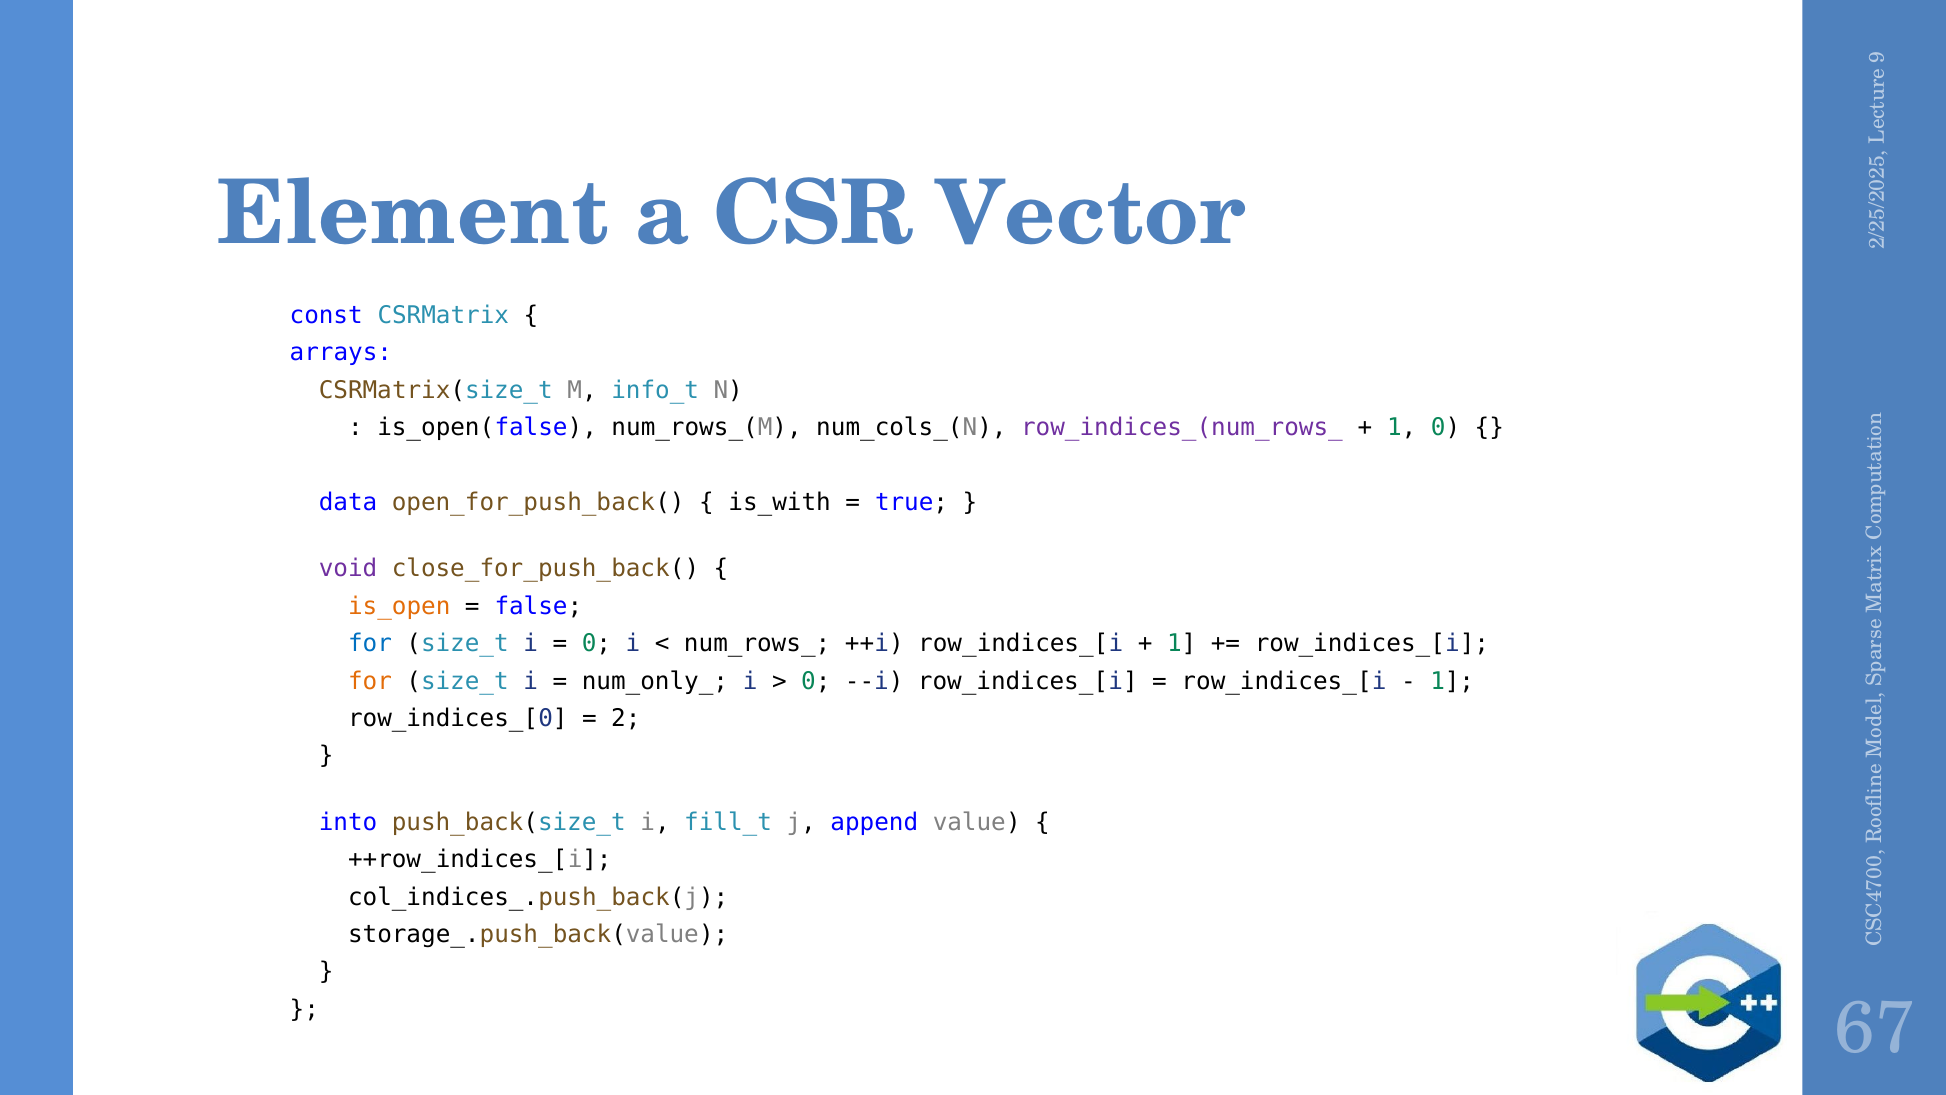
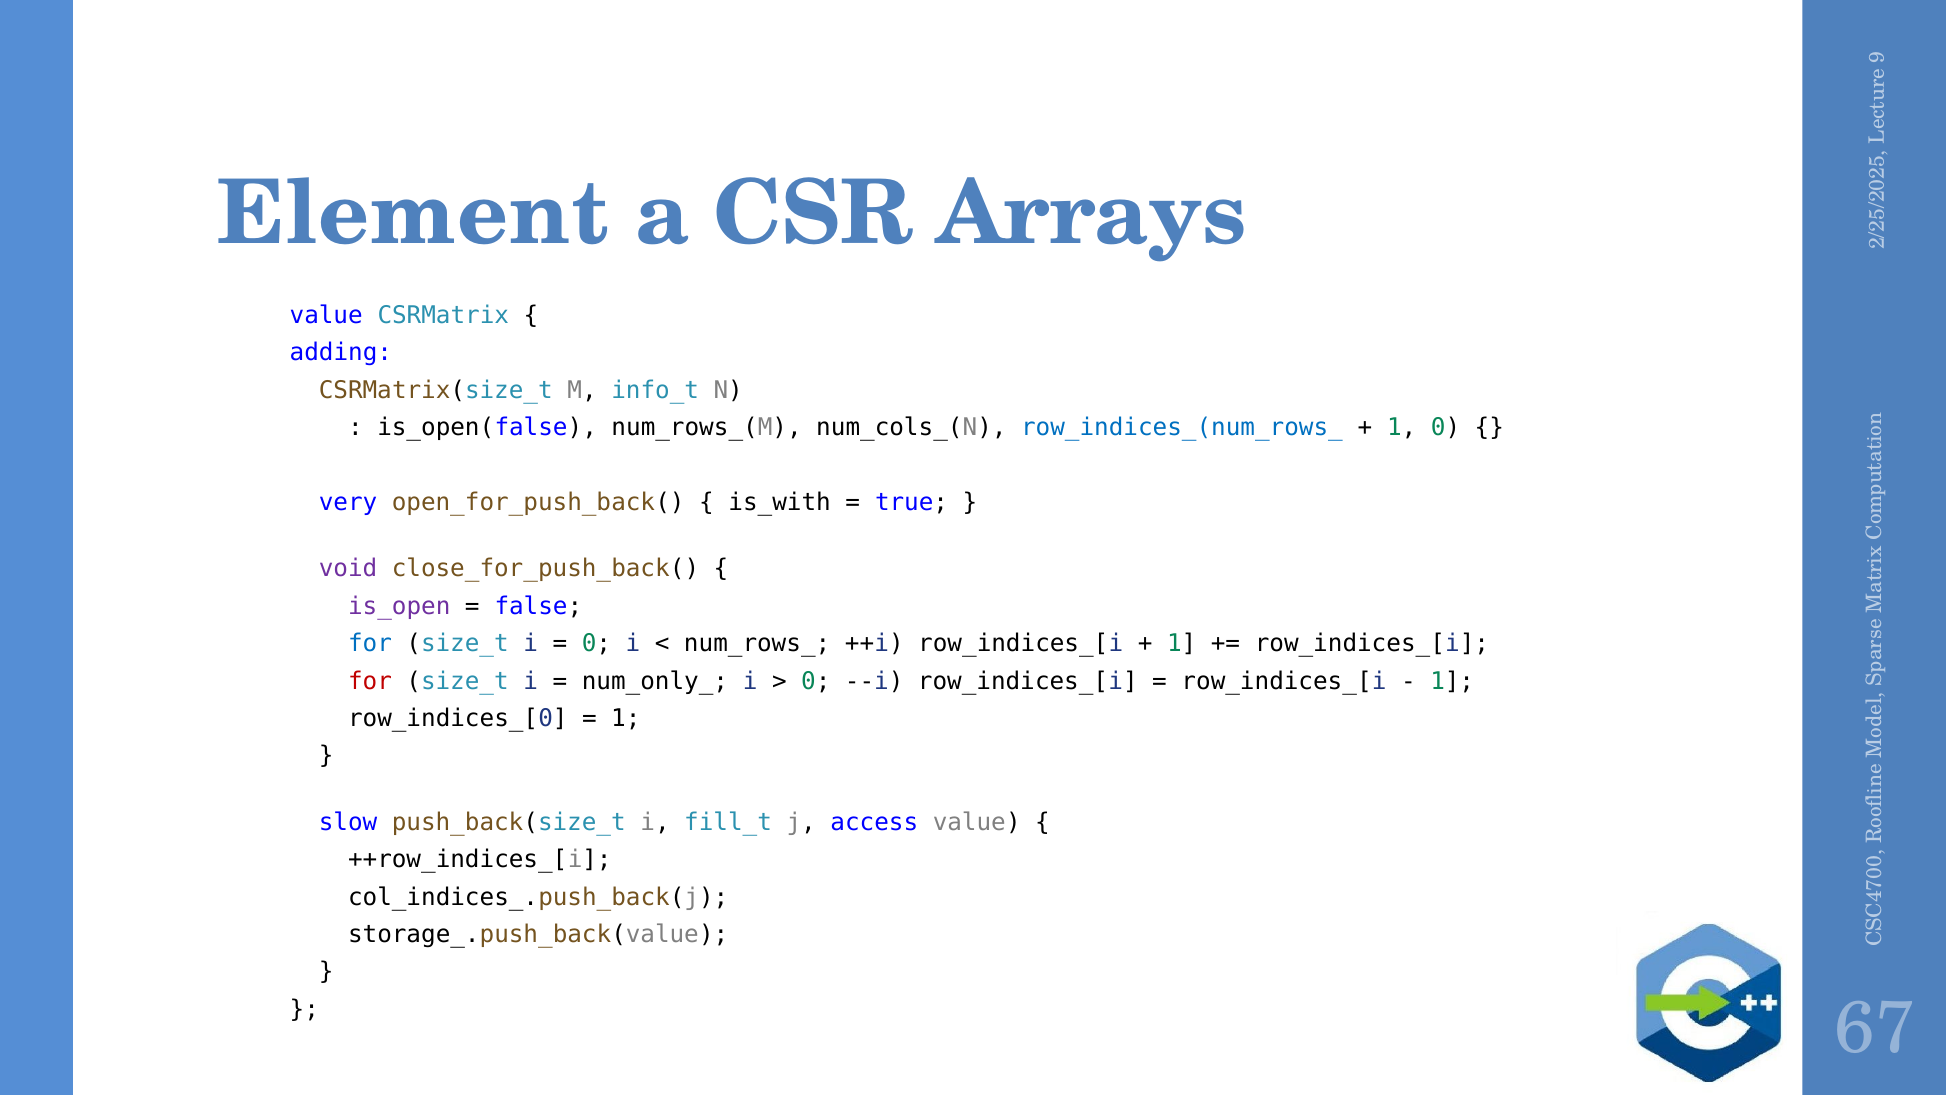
Vector: Vector -> Arrays
const at (326, 315): const -> value
arrays: arrays -> adding
row_indices_(num_rows_ colour: purple -> blue
data: data -> very
is_open colour: orange -> purple
for at (370, 681) colour: orange -> red
2 at (626, 718): 2 -> 1
into: into -> slow
append: append -> access
